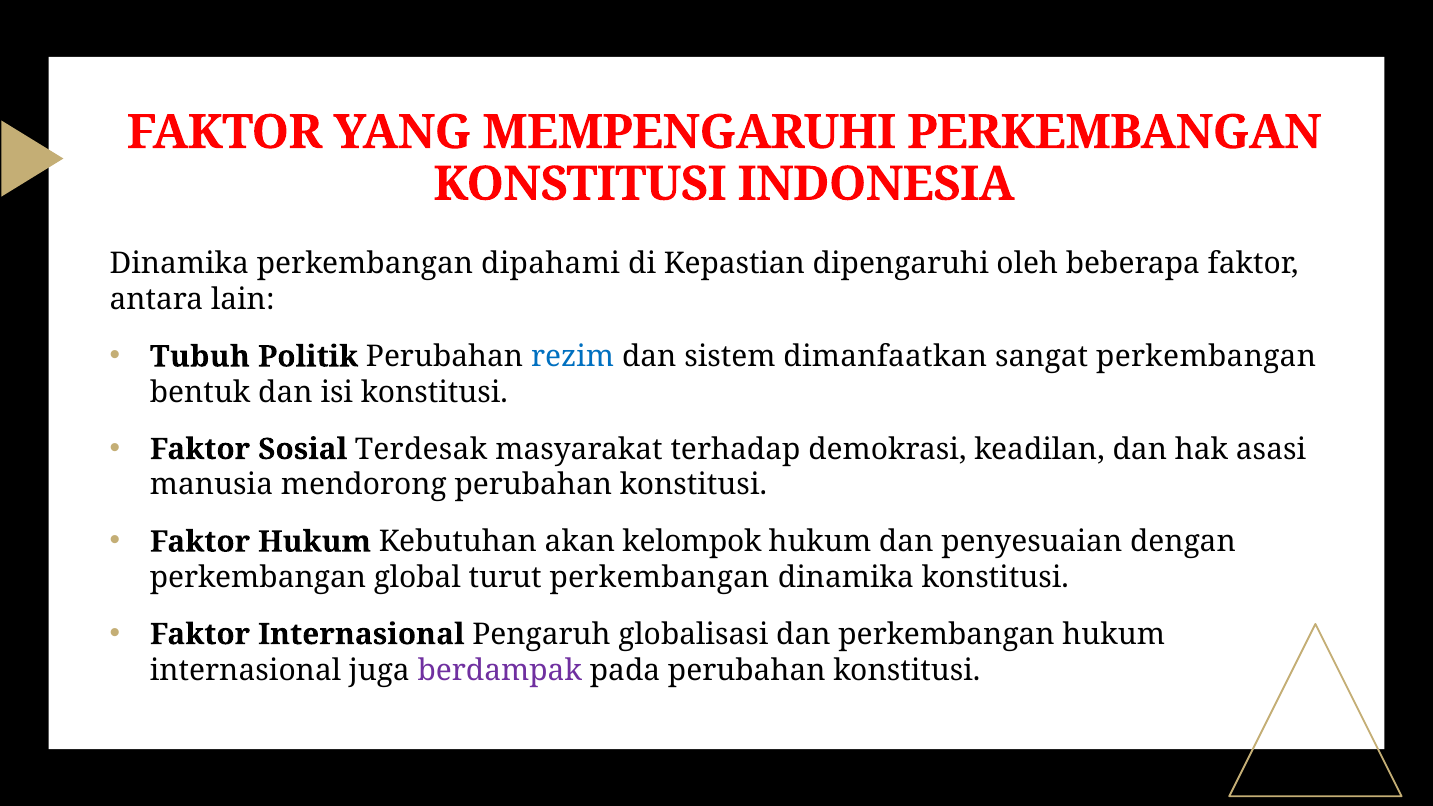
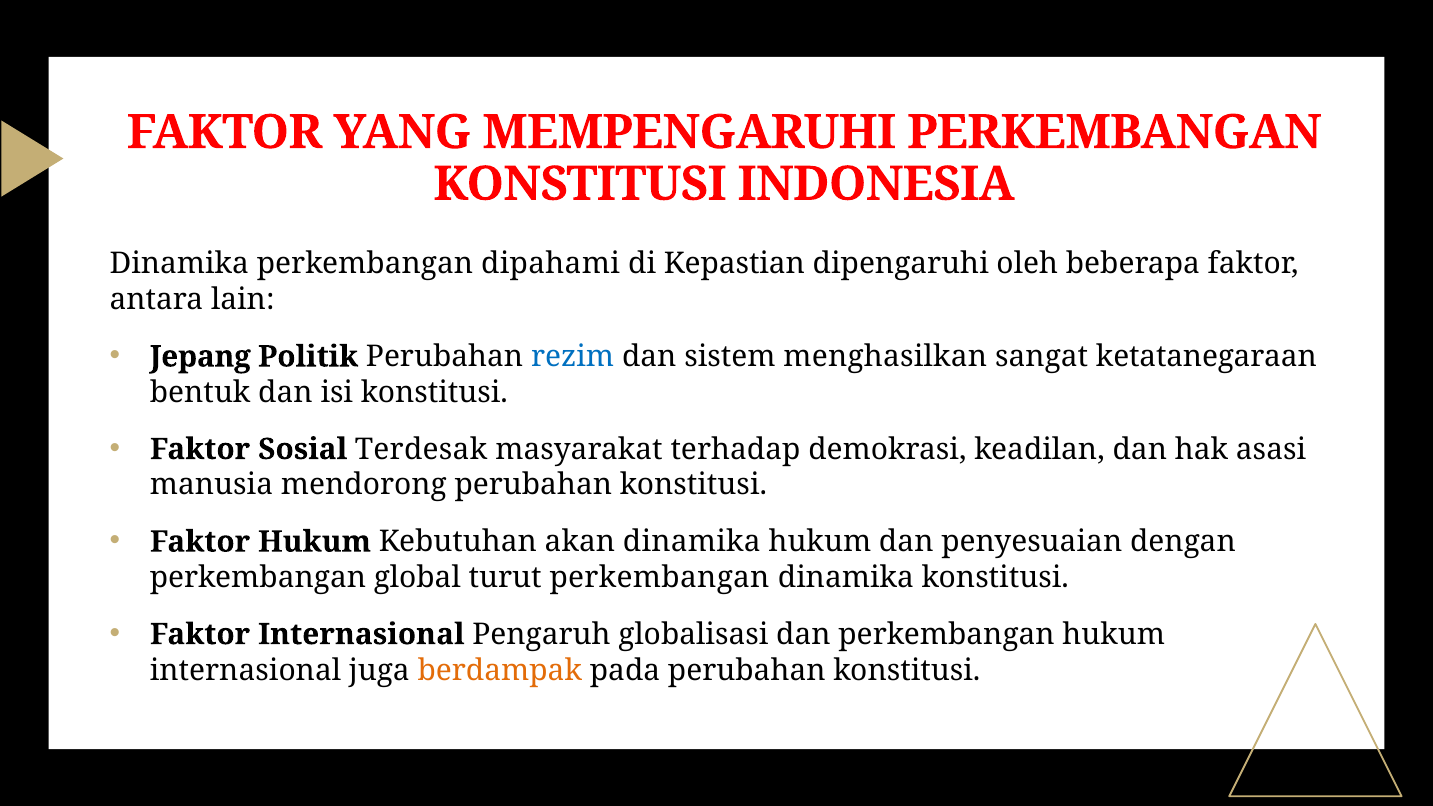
Tubuh: Tubuh -> Jepang
dimanfaatkan: dimanfaatkan -> menghasilkan
sangat perkembangan: perkembangan -> ketatanegaraan
akan kelompok: kelompok -> dinamika
berdampak colour: purple -> orange
